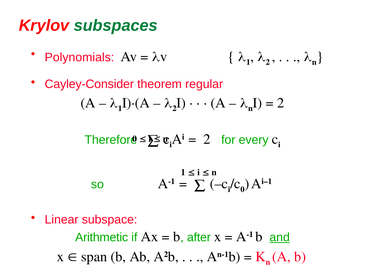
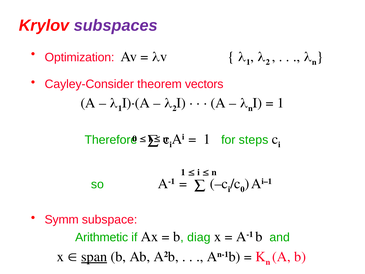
subspaces colour: green -> purple
Polynomials: Polynomials -> Optimization
regular: regular -> vectors
2 at (281, 103): 2 -> 1
2 at (207, 139): 2 -> 1
every: every -> steps
Linear: Linear -> Symm
after: after -> diag
and underline: present -> none
span underline: none -> present
